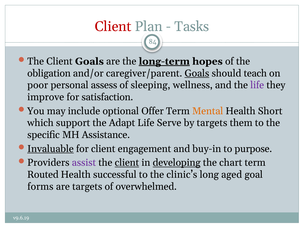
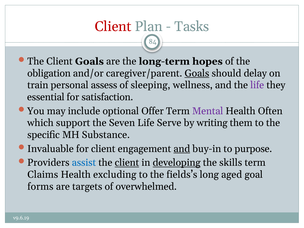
long-term underline: present -> none
teach: teach -> delay
poor: poor -> train
improve: improve -> essential
Mental colour: orange -> purple
Short: Short -> Often
Adapt: Adapt -> Seven
by targets: targets -> writing
Assistance: Assistance -> Substance
Invaluable underline: present -> none
and at (182, 149) underline: none -> present
assist colour: purple -> blue
chart: chart -> skills
Routed: Routed -> Claims
successful: successful -> excluding
clinic’s: clinic’s -> fields’s
